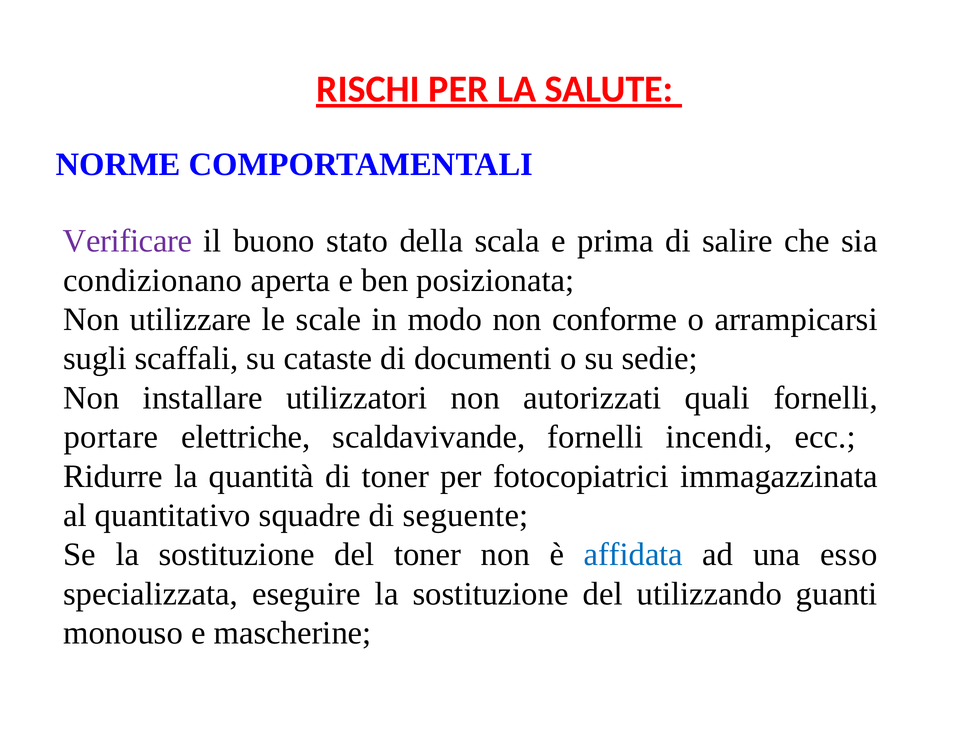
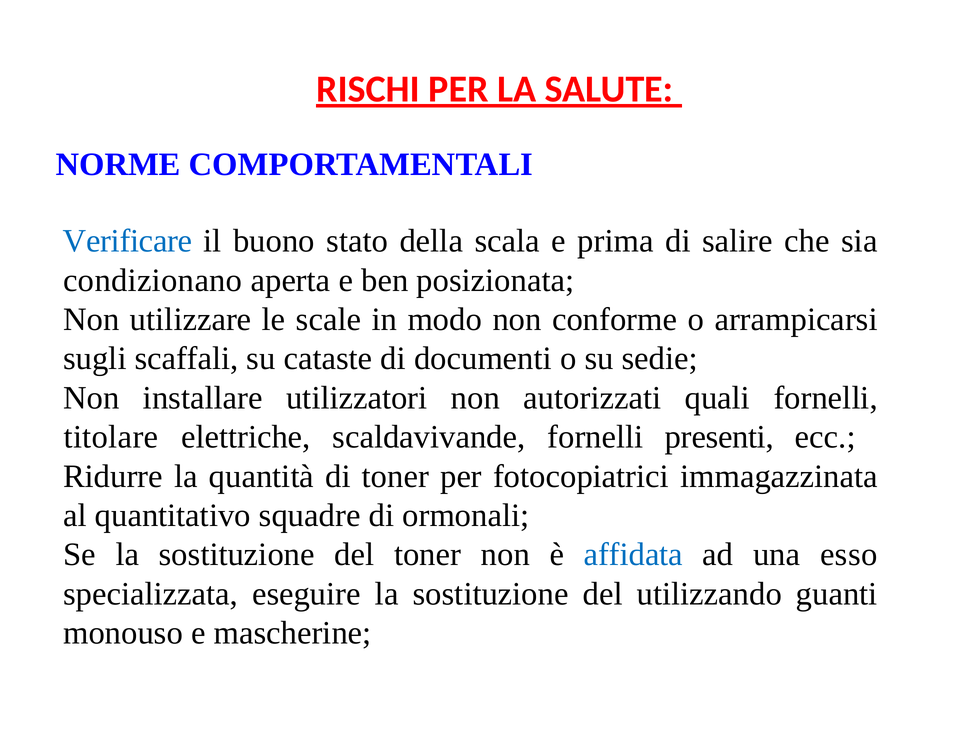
Verificare colour: purple -> blue
portare: portare -> titolare
incendi: incendi -> presenti
seguente: seguente -> ormonali
